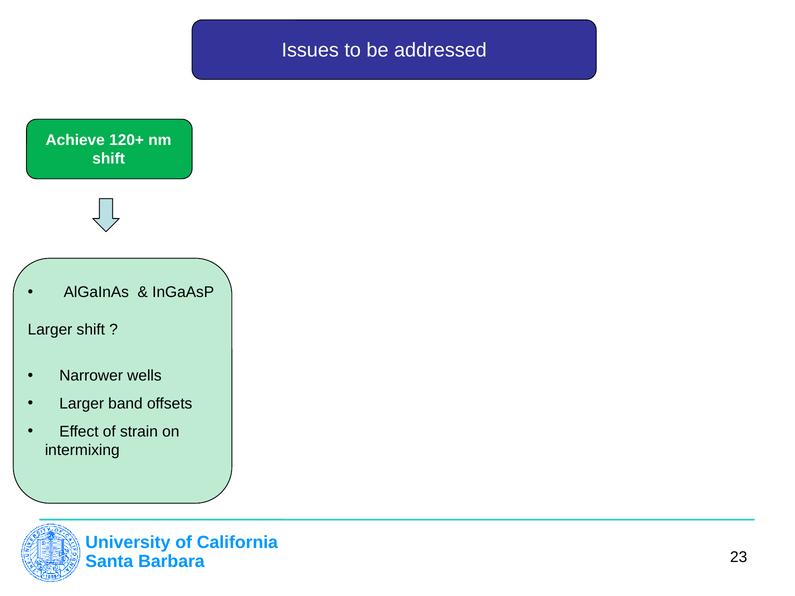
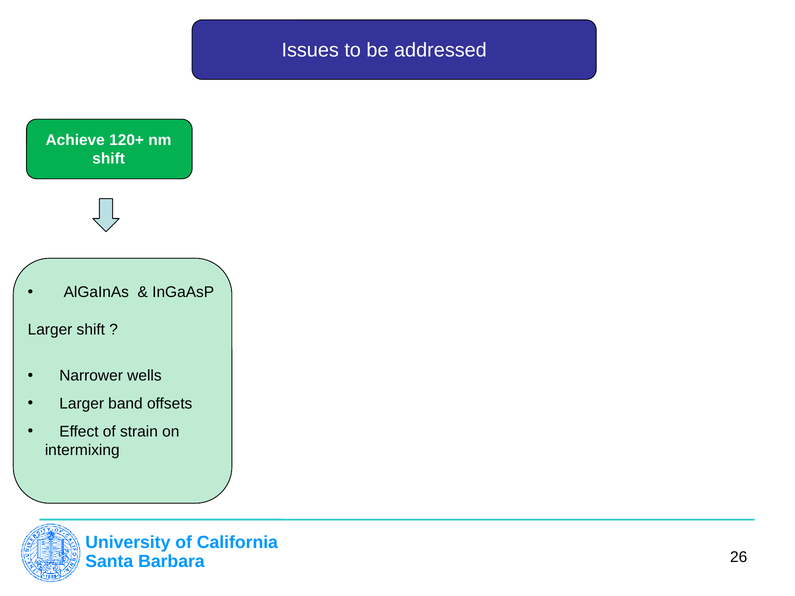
23: 23 -> 26
